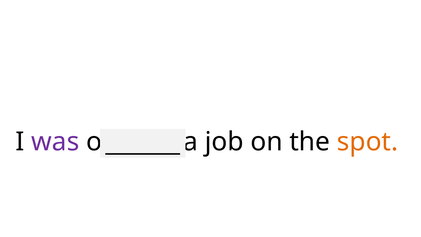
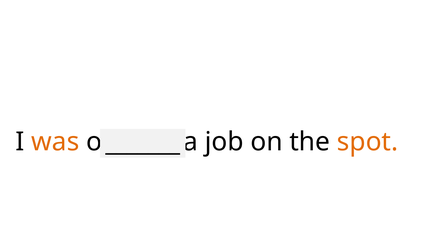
was colour: purple -> orange
